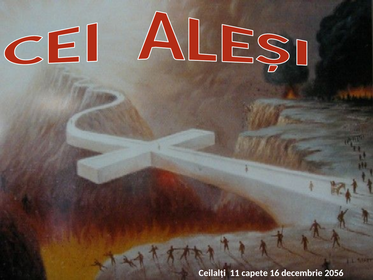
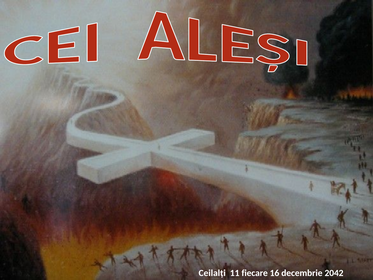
capete: capete -> fiecare
2056: 2056 -> 2042
